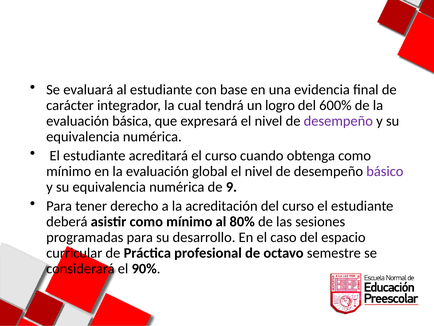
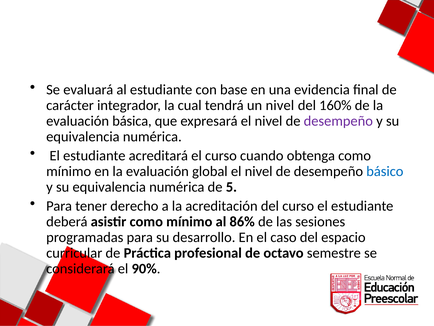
un logro: logro -> nivel
600%: 600% -> 160%
básico colour: purple -> blue
9: 9 -> 5
80%: 80% -> 86%
